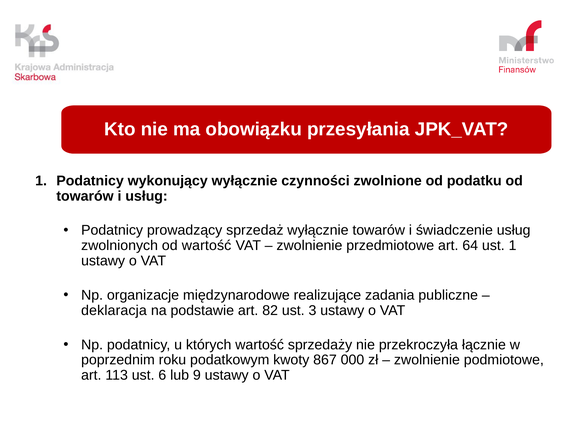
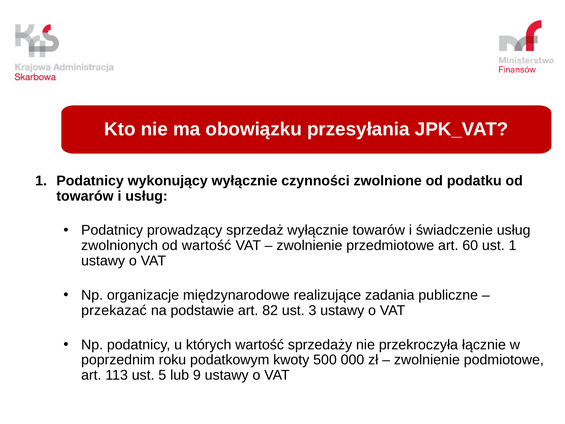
64: 64 -> 60
deklaracja: deklaracja -> przekazać
867: 867 -> 500
6: 6 -> 5
